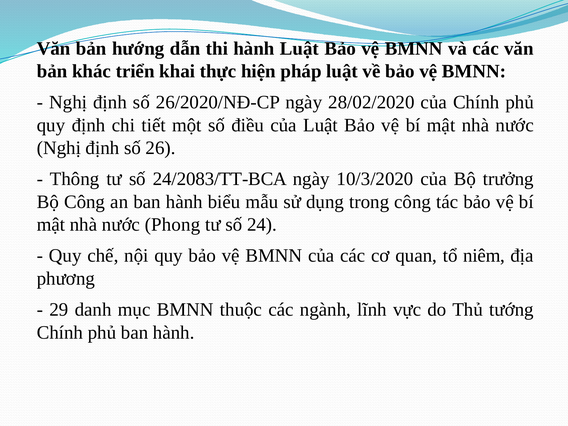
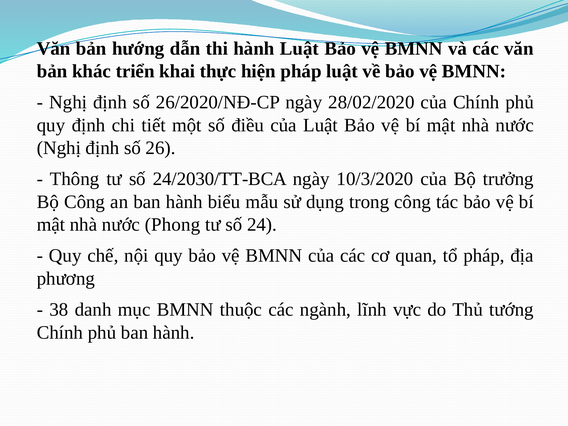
24/2083/TT-BCA: 24/2083/TT-BCA -> 24/2030/TT-BCA
tổ niêm: niêm -> pháp
29: 29 -> 38
